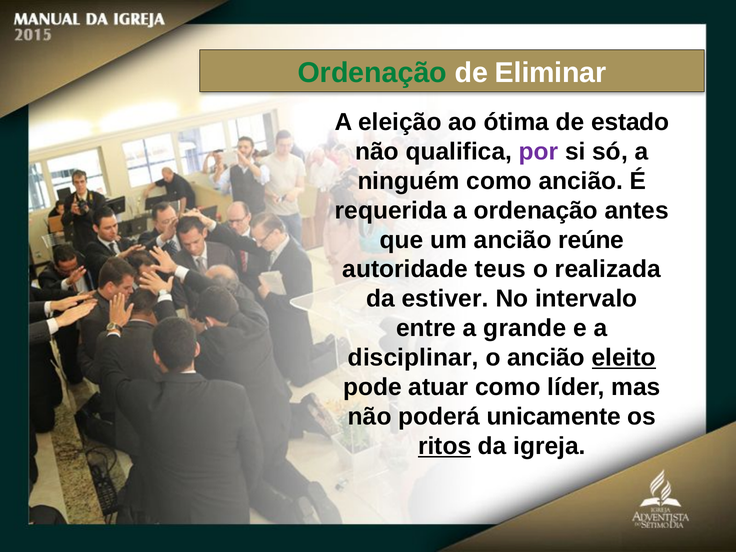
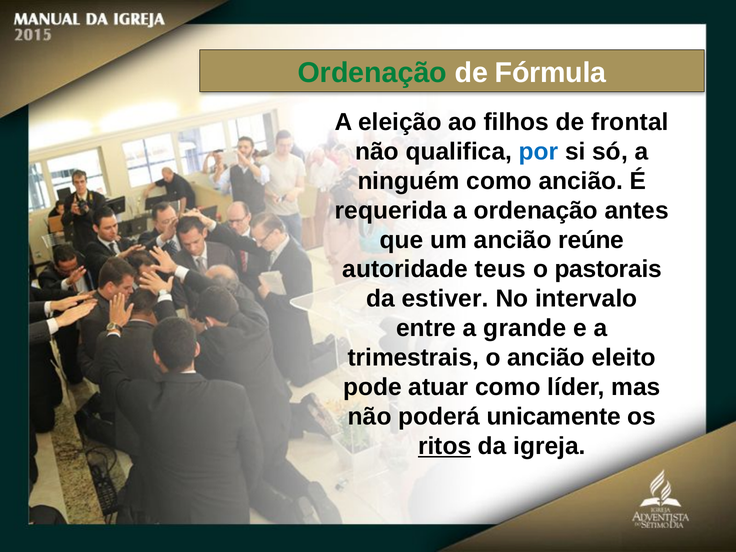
Eliminar: Eliminar -> Fórmula
ótima: ótima -> filhos
estado: estado -> frontal
por colour: purple -> blue
realizada: realizada -> pastorais
disciplinar: disciplinar -> trimestrais
eleito underline: present -> none
